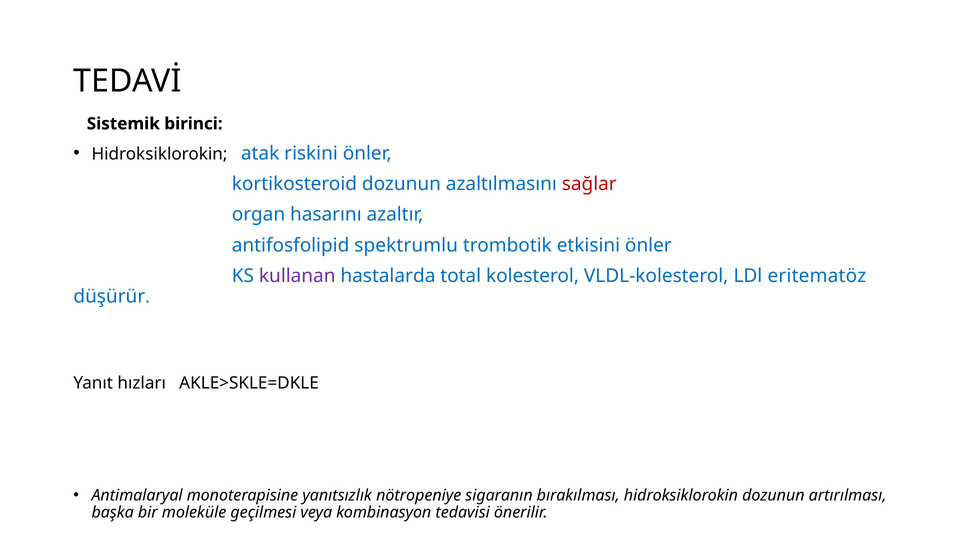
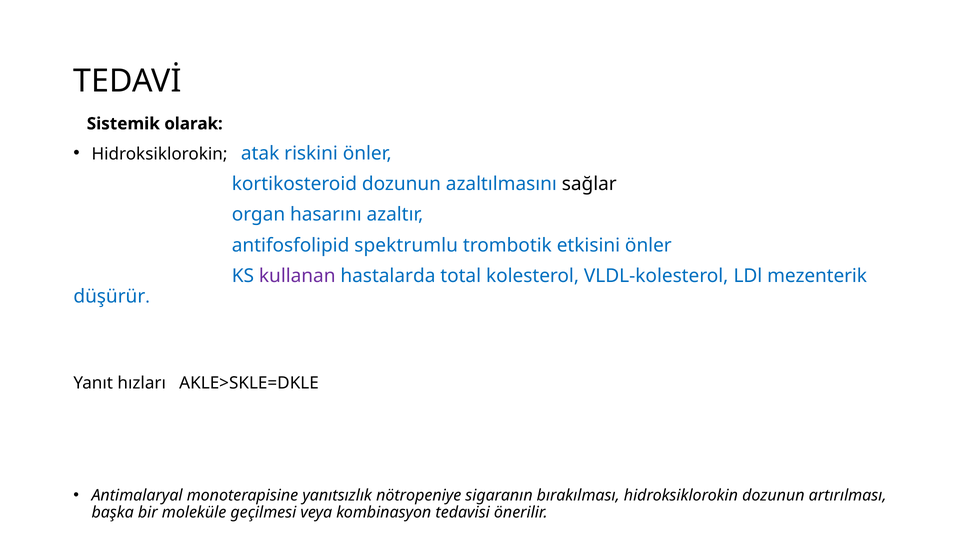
birinci: birinci -> olarak
sağlar colour: red -> black
eritematöz: eritematöz -> mezenterik
